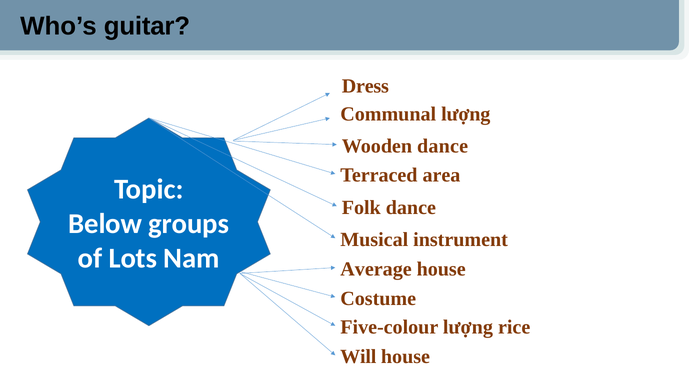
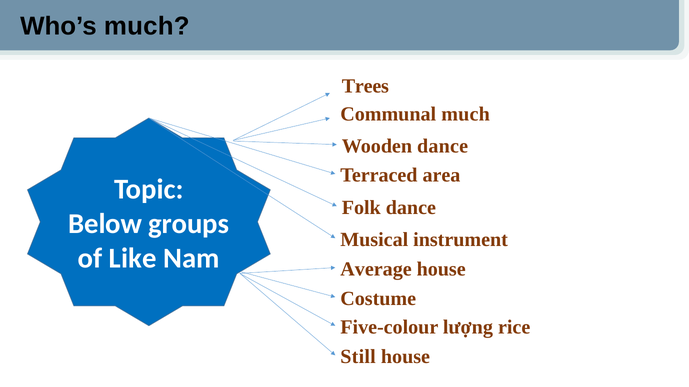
Who’s guitar: guitar -> much
Dress: Dress -> Trees
Communal lượng: lượng -> much
Lots: Lots -> Like
Will: Will -> Still
